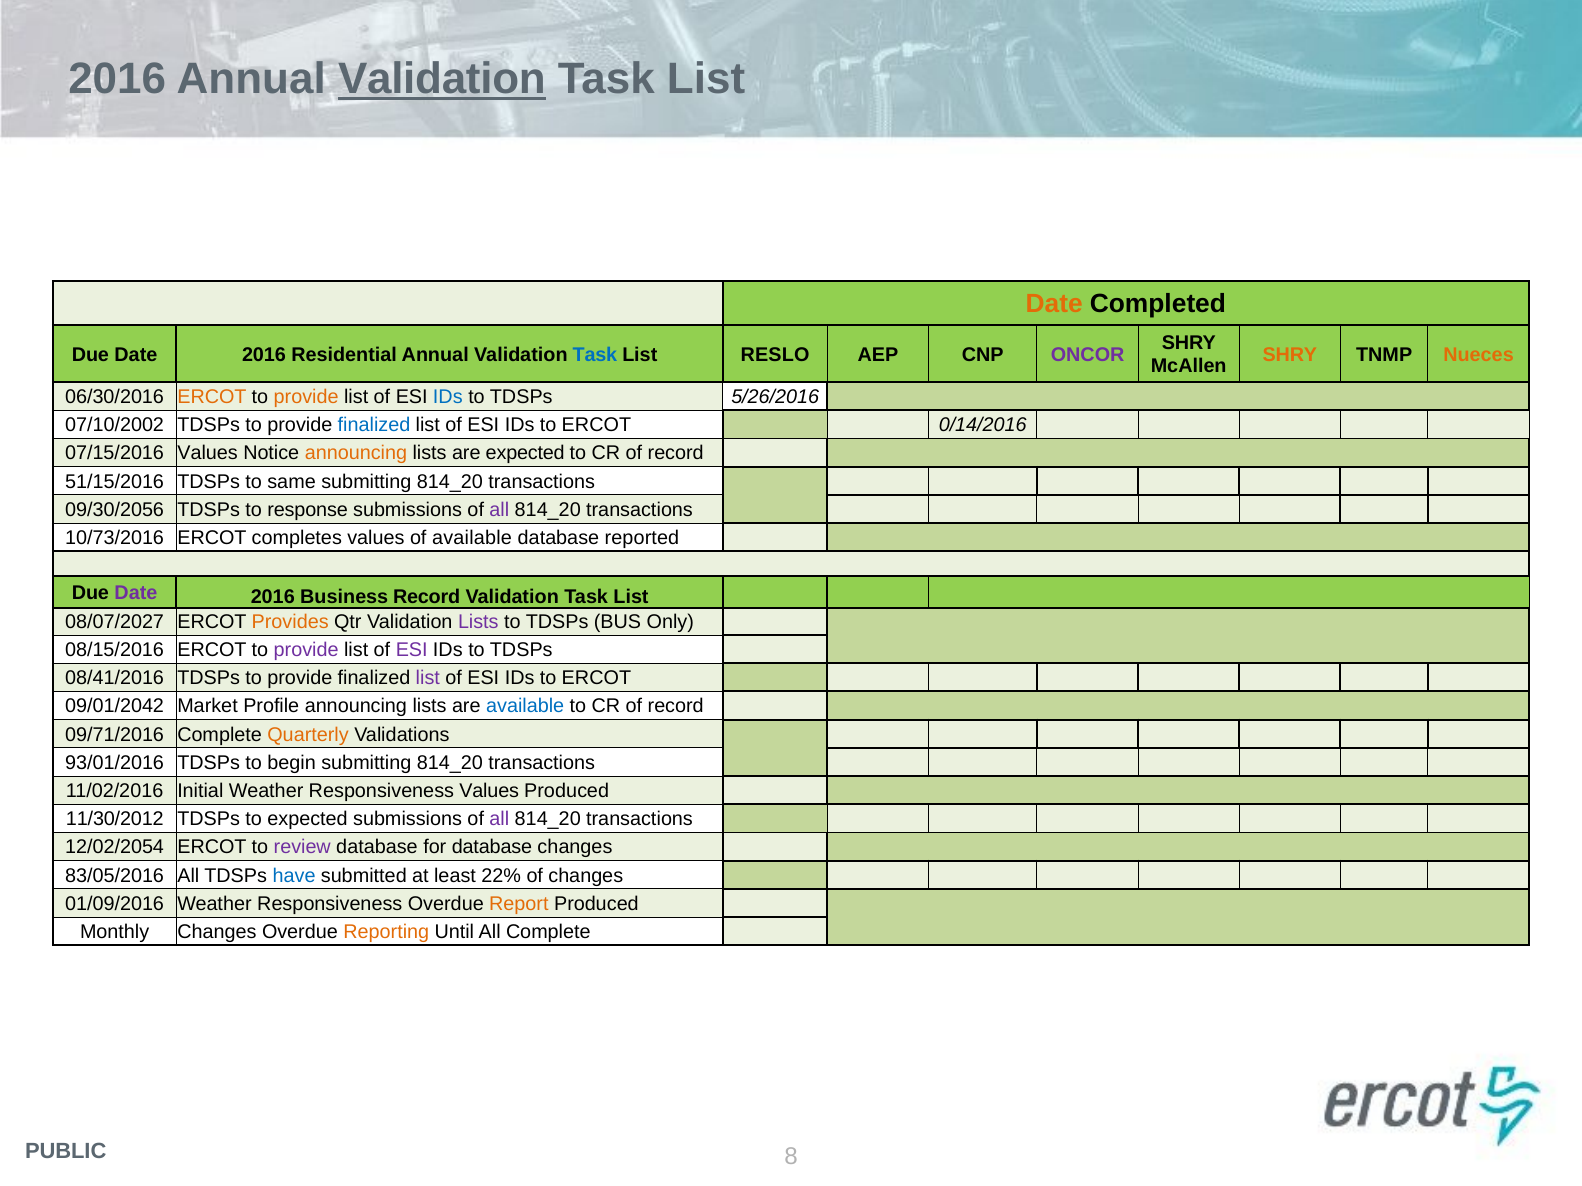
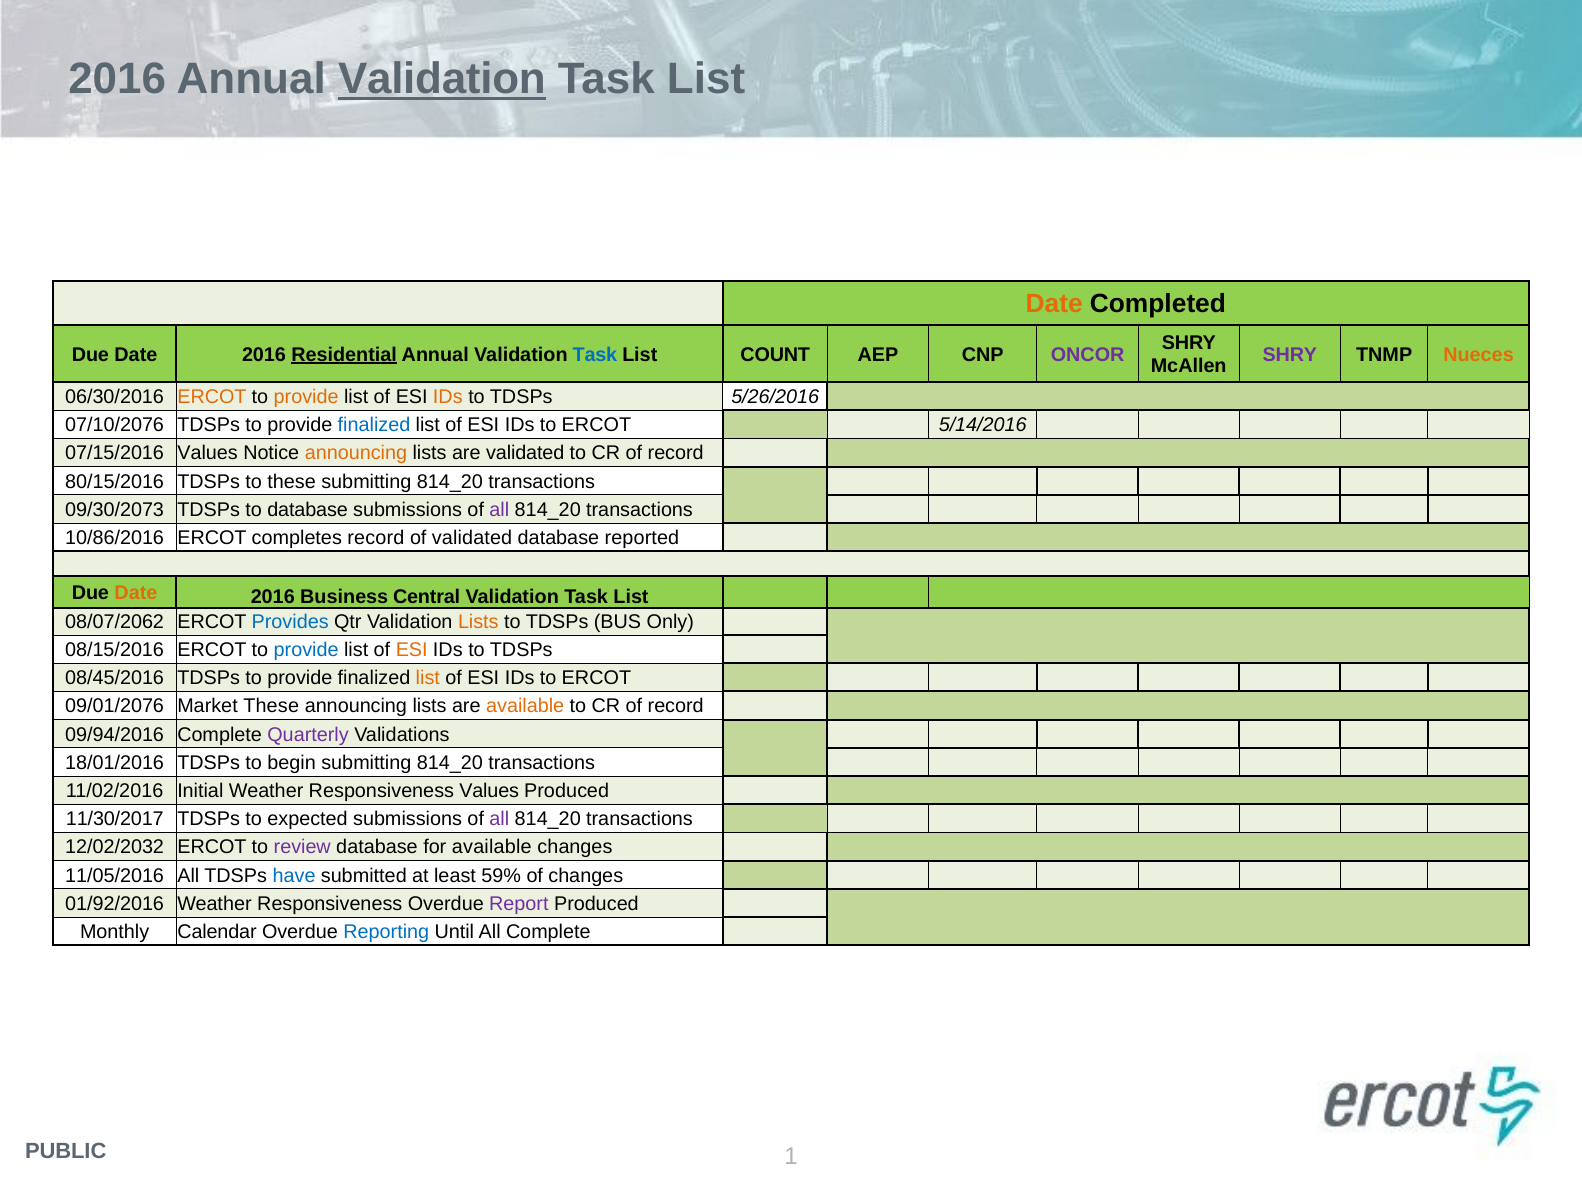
Residential underline: none -> present
RESLO: RESLO -> COUNT
SHRY at (1290, 355) colour: orange -> purple
IDs at (448, 397) colour: blue -> orange
07/10/2002: 07/10/2002 -> 07/10/2076
0/14/2016: 0/14/2016 -> 5/14/2016
are expected: expected -> validated
51/15/2016: 51/15/2016 -> 80/15/2016
to same: same -> these
09/30/2056: 09/30/2056 -> 09/30/2073
to response: response -> database
10/73/2016: 10/73/2016 -> 10/86/2016
completes values: values -> record
of available: available -> validated
Date at (136, 593) colour: purple -> orange
Business Record: Record -> Central
08/07/2027: 08/07/2027 -> 08/07/2062
Provides colour: orange -> blue
Lists at (478, 622) colour: purple -> orange
provide at (306, 650) colour: purple -> blue
ESI at (412, 650) colour: purple -> orange
08/41/2016: 08/41/2016 -> 08/45/2016
list at (428, 678) colour: purple -> orange
09/01/2042: 09/01/2042 -> 09/01/2076
Market Profile: Profile -> These
available at (525, 707) colour: blue -> orange
09/71/2016: 09/71/2016 -> 09/94/2016
Quarterly colour: orange -> purple
93/01/2016: 93/01/2016 -> 18/01/2016
11/30/2012: 11/30/2012 -> 11/30/2017
12/02/2054: 12/02/2054 -> 12/02/2032
for database: database -> available
83/05/2016: 83/05/2016 -> 11/05/2016
22%: 22% -> 59%
01/09/2016: 01/09/2016 -> 01/92/2016
Report colour: orange -> purple
Monthly Changes: Changes -> Calendar
Reporting colour: orange -> blue
8: 8 -> 1
